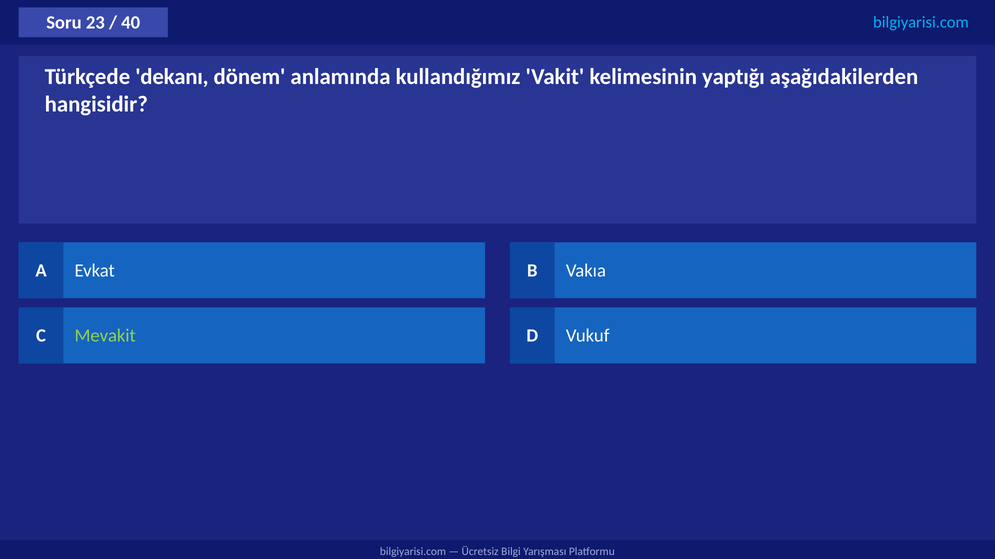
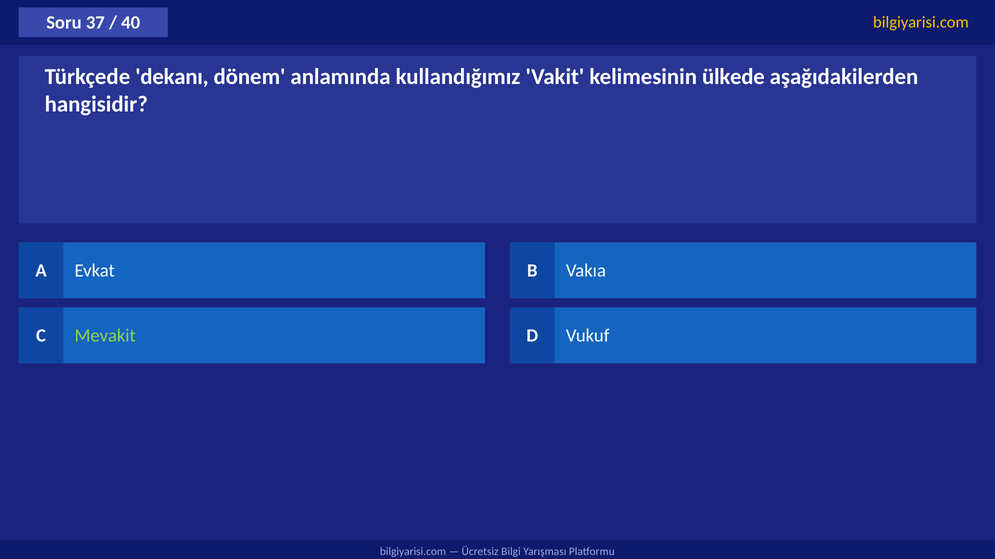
23: 23 -> 37
bilgiyarisi.com at (921, 23) colour: light blue -> yellow
yaptığı: yaptığı -> ülkede
